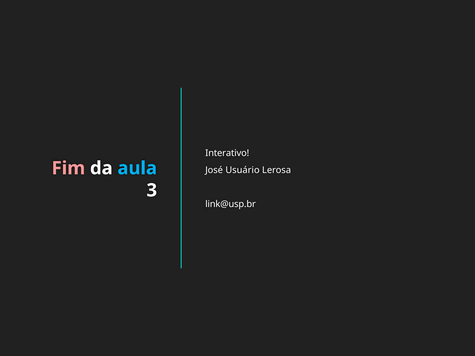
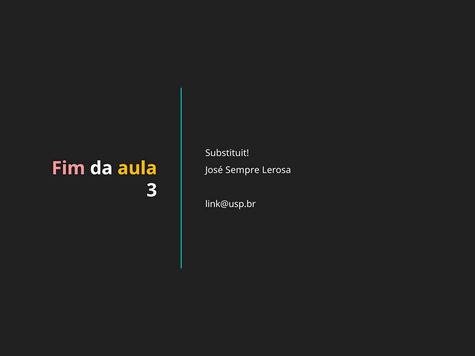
Interativo: Interativo -> Substituit
aula colour: light blue -> yellow
Usuário: Usuário -> Sempre
